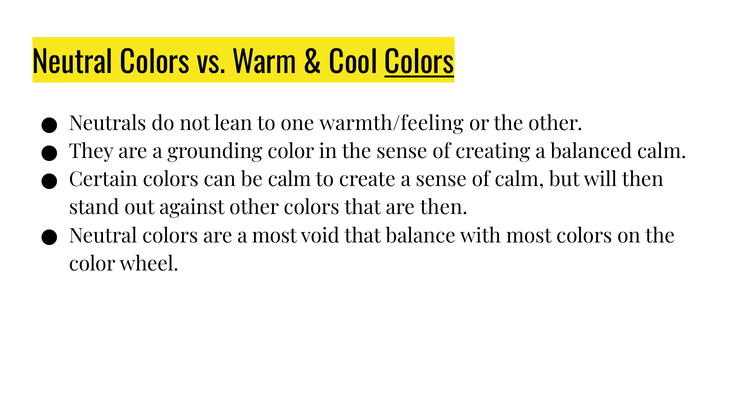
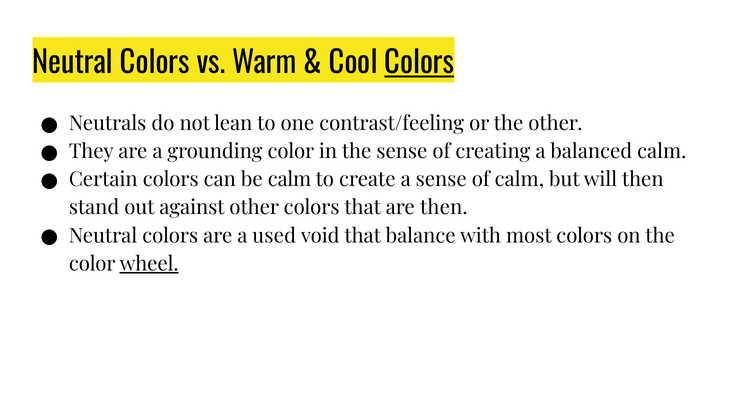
warmth/feeling: warmth/feeling -> contrast/feeling
a most: most -> used
wheel underline: none -> present
